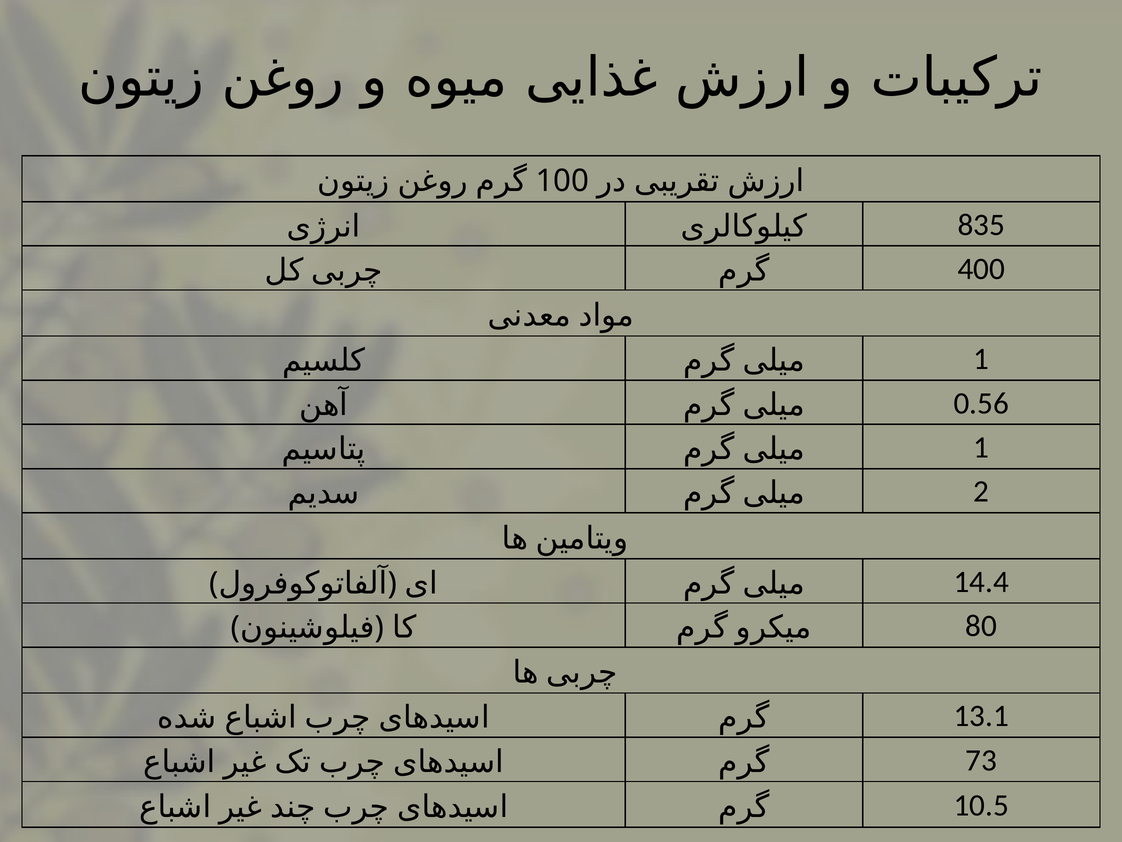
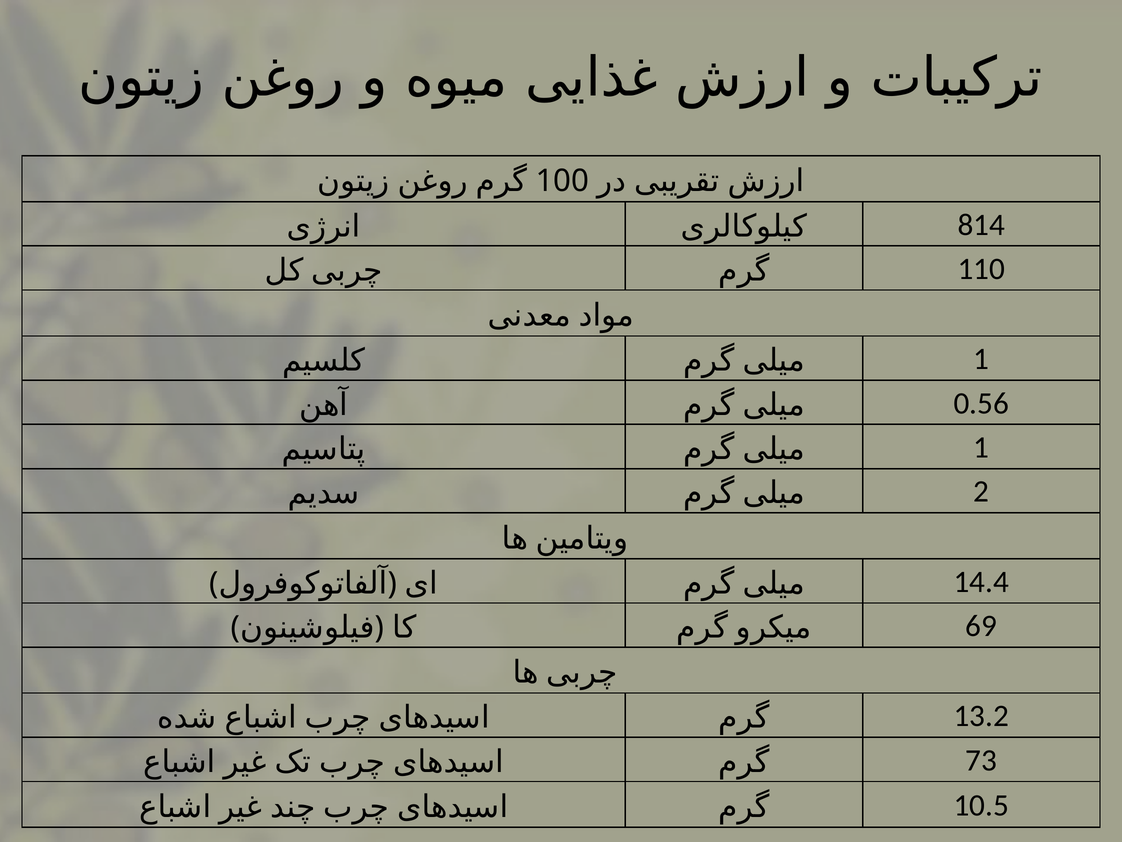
835: 835 -> 814
400: 400 -> 110
80: 80 -> 69
13.1: 13.1 -> 13.2
